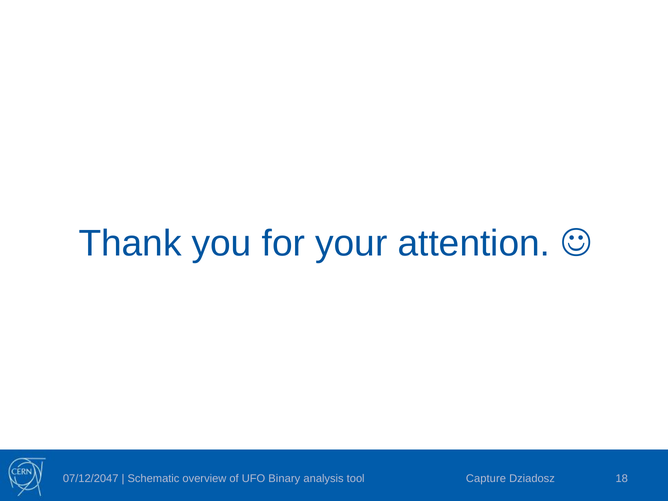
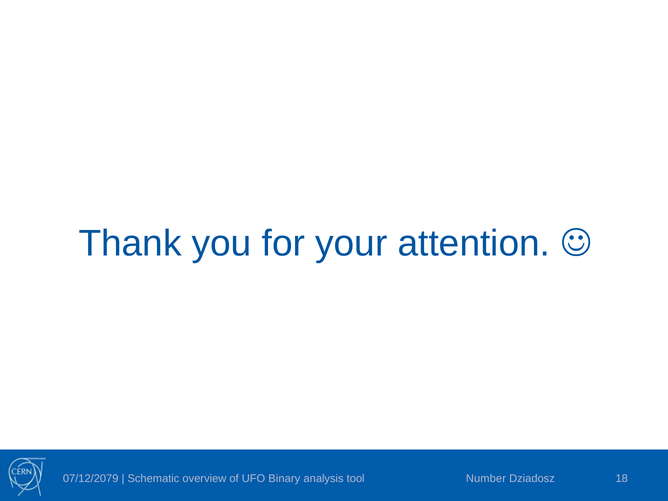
07/12/2047: 07/12/2047 -> 07/12/2079
Capture: Capture -> Number
